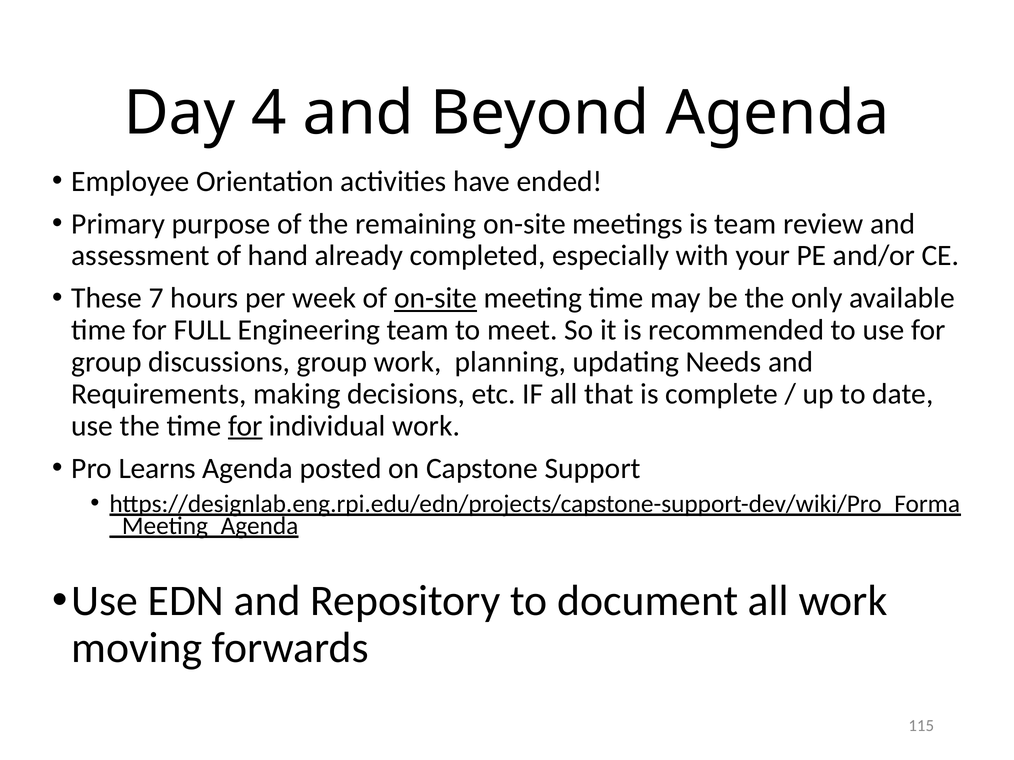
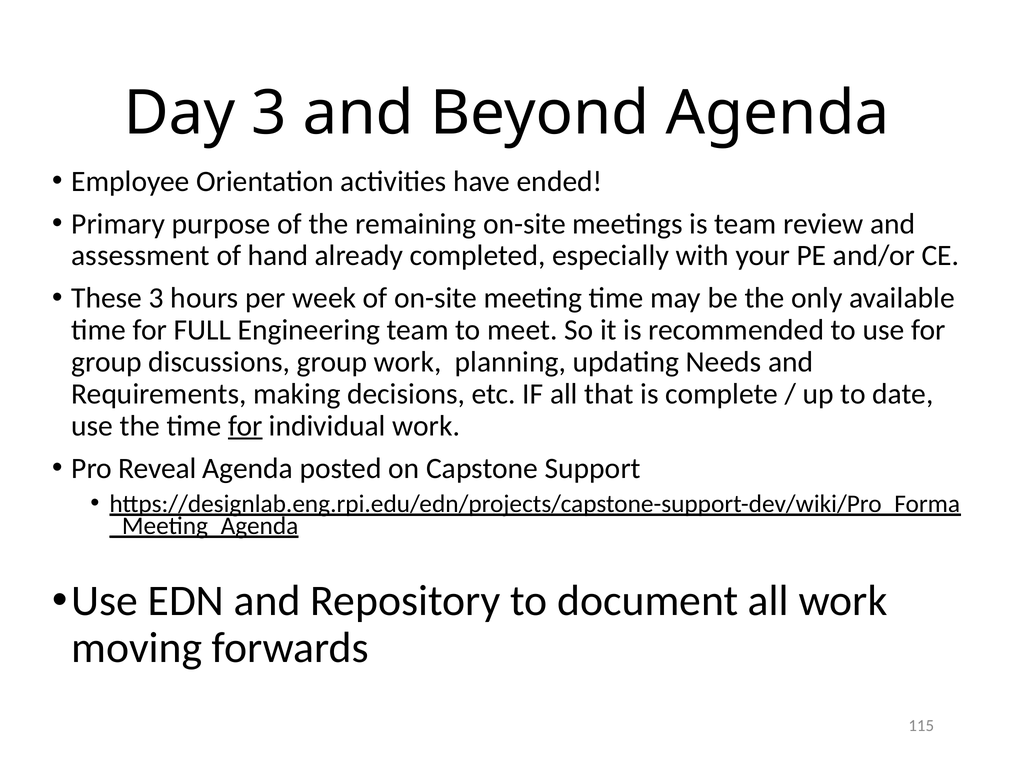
Day 4: 4 -> 3
These 7: 7 -> 3
on-site at (435, 298) underline: present -> none
Learns: Learns -> Reveal
